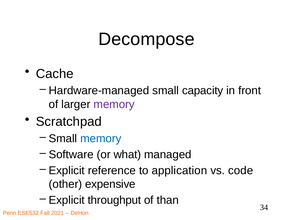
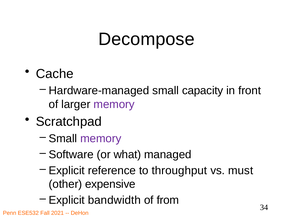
memory at (101, 138) colour: blue -> purple
application: application -> throughput
code: code -> must
throughput: throughput -> bandwidth
than: than -> from
